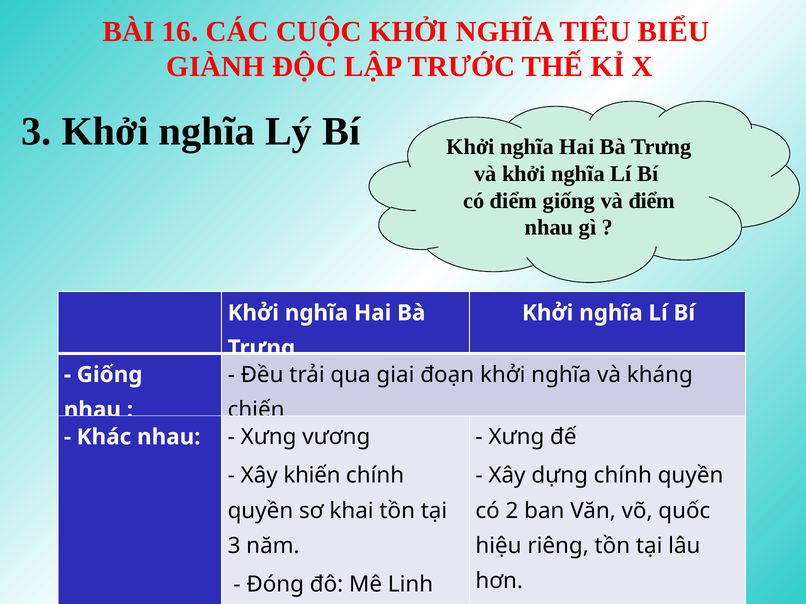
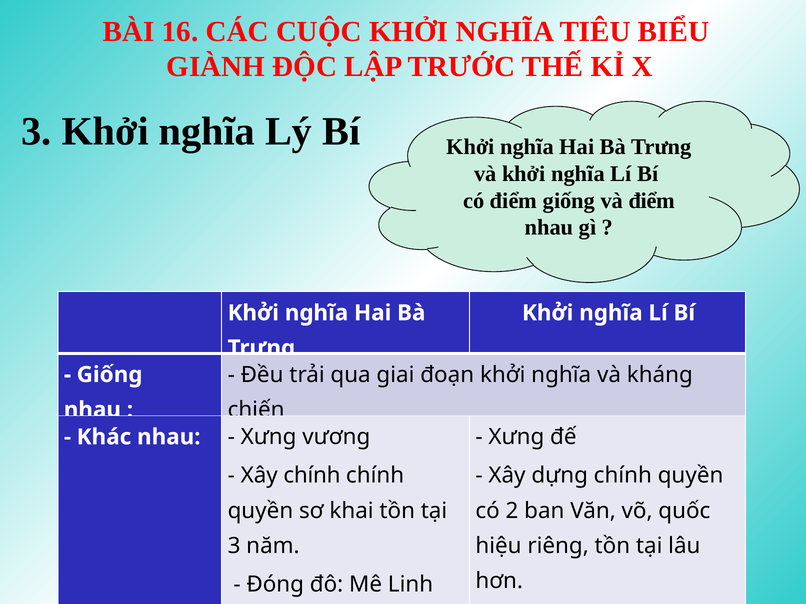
Xây khiến: khiến -> chính
